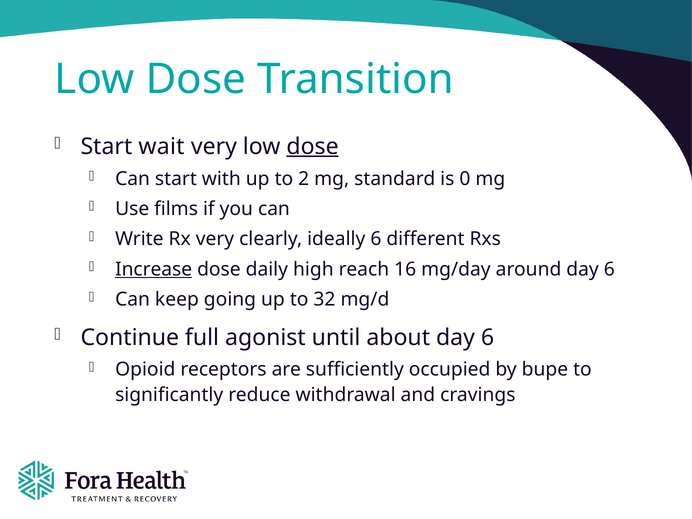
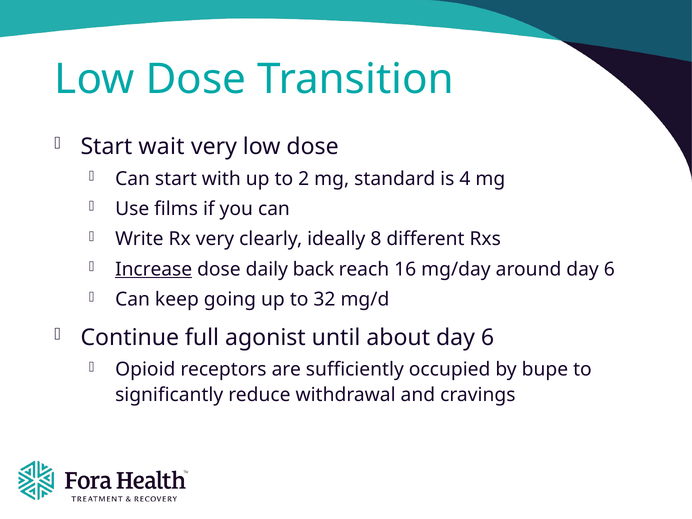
dose at (313, 146) underline: present -> none
0: 0 -> 4
ideally 6: 6 -> 8
high: high -> back
